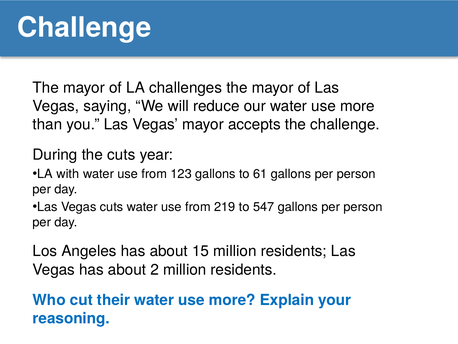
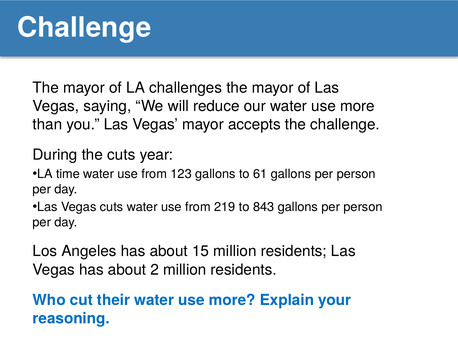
with: with -> time
547: 547 -> 843
